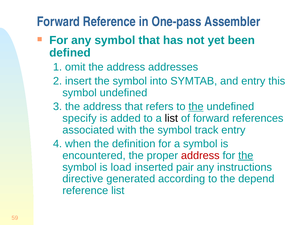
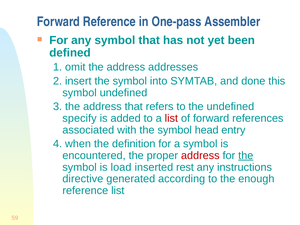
and entry: entry -> done
the at (196, 107) underline: present -> none
list at (171, 118) colour: black -> red
track: track -> head
pair: pair -> rest
depend: depend -> enough
